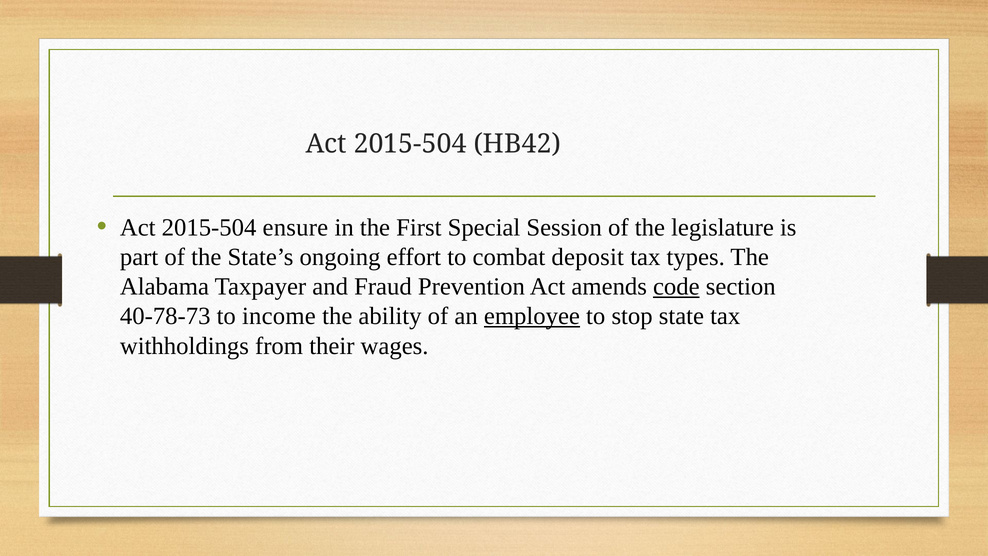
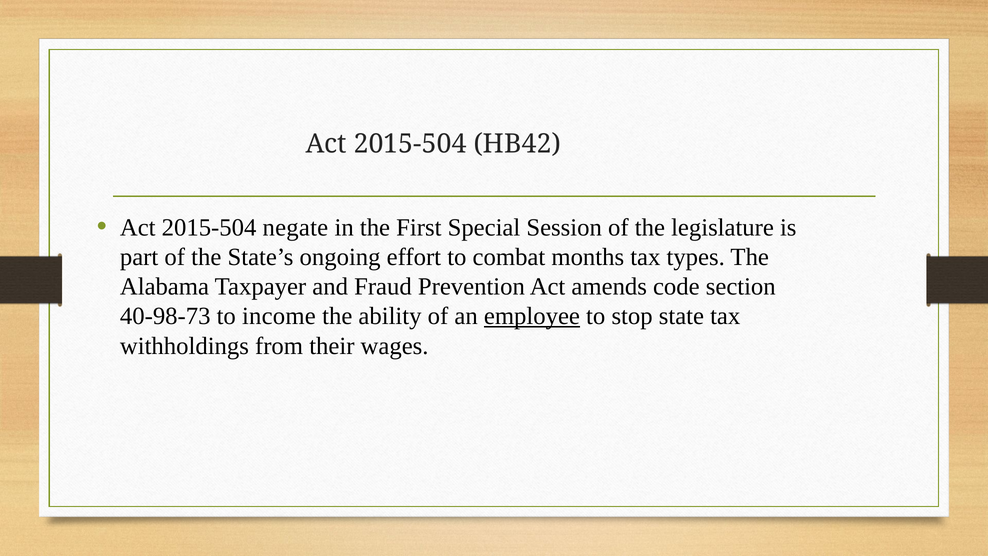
ensure: ensure -> negate
deposit: deposit -> months
code underline: present -> none
40-78-73: 40-78-73 -> 40-98-73
